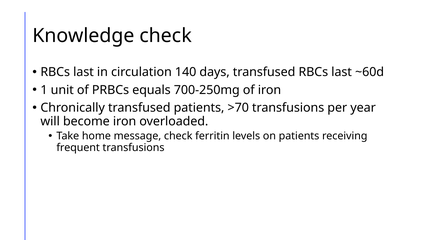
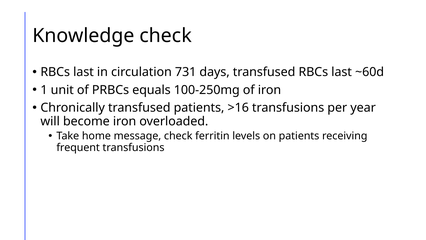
140: 140 -> 731
700-250mg: 700-250mg -> 100-250mg
>70: >70 -> >16
